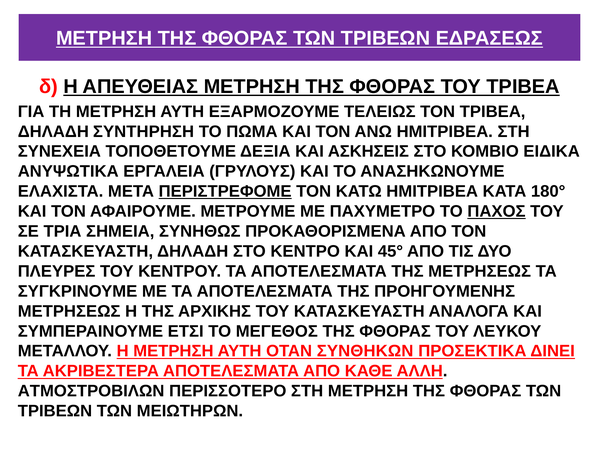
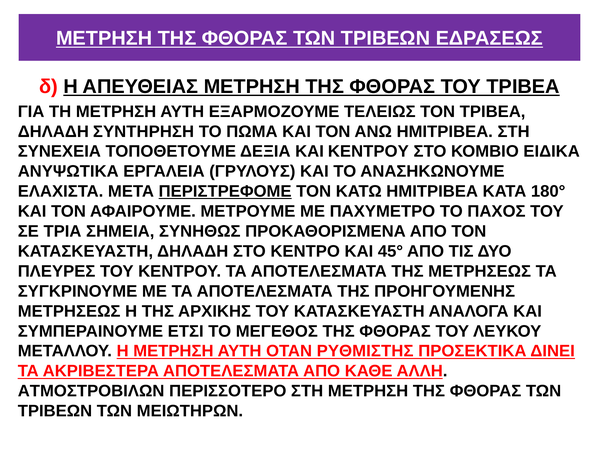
ΚΑΙ AΣΚΗΣΕΙΣ: AΣΚΗΣΕΙΣ -> ΚΕΝΤΡΟΥ
ΠΑΧΟΣ underline: present -> none
ΣΥΝΘΗΚΩΝ: ΣΥΝΘΗΚΩΝ -> ΡΥΘΜΙΣΤΗΣ
